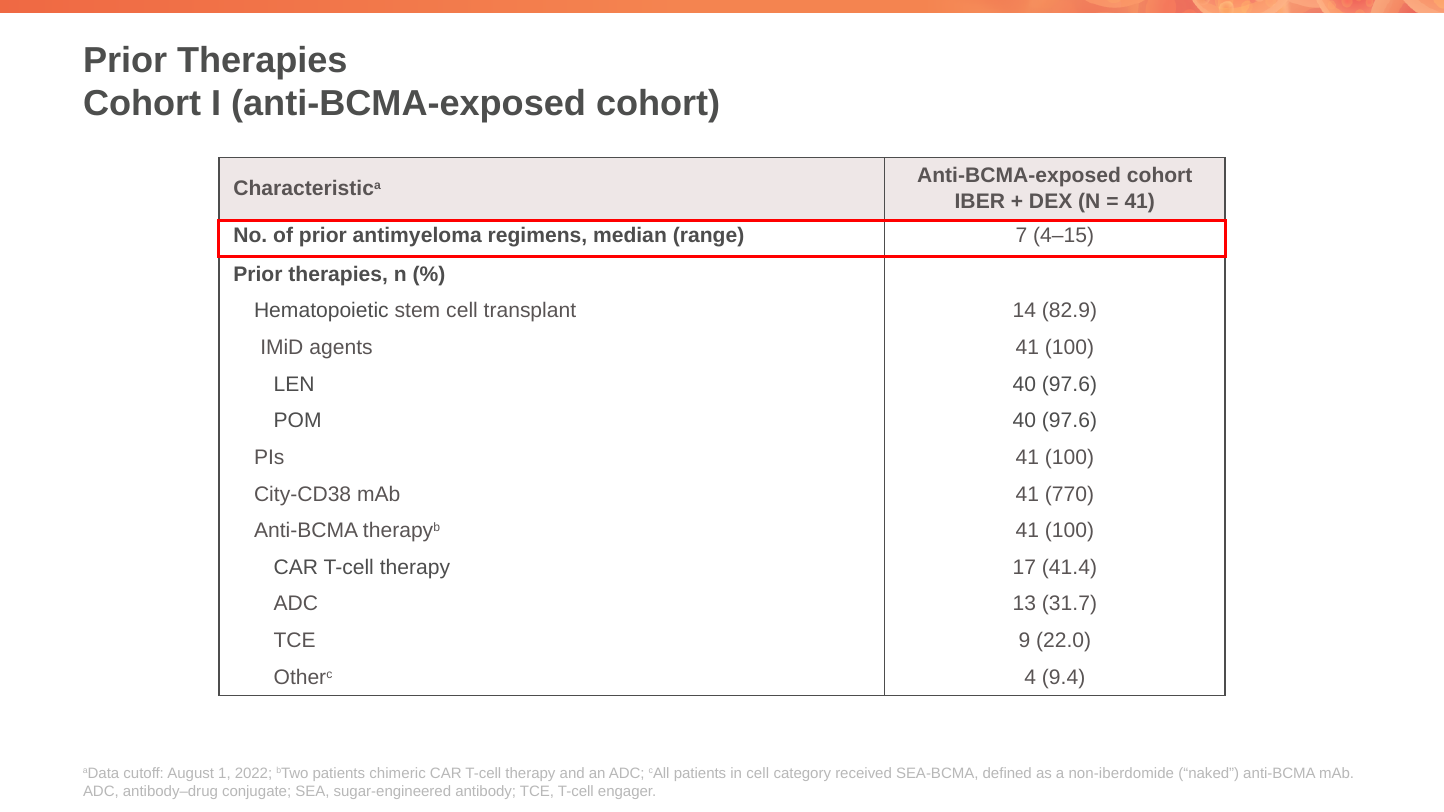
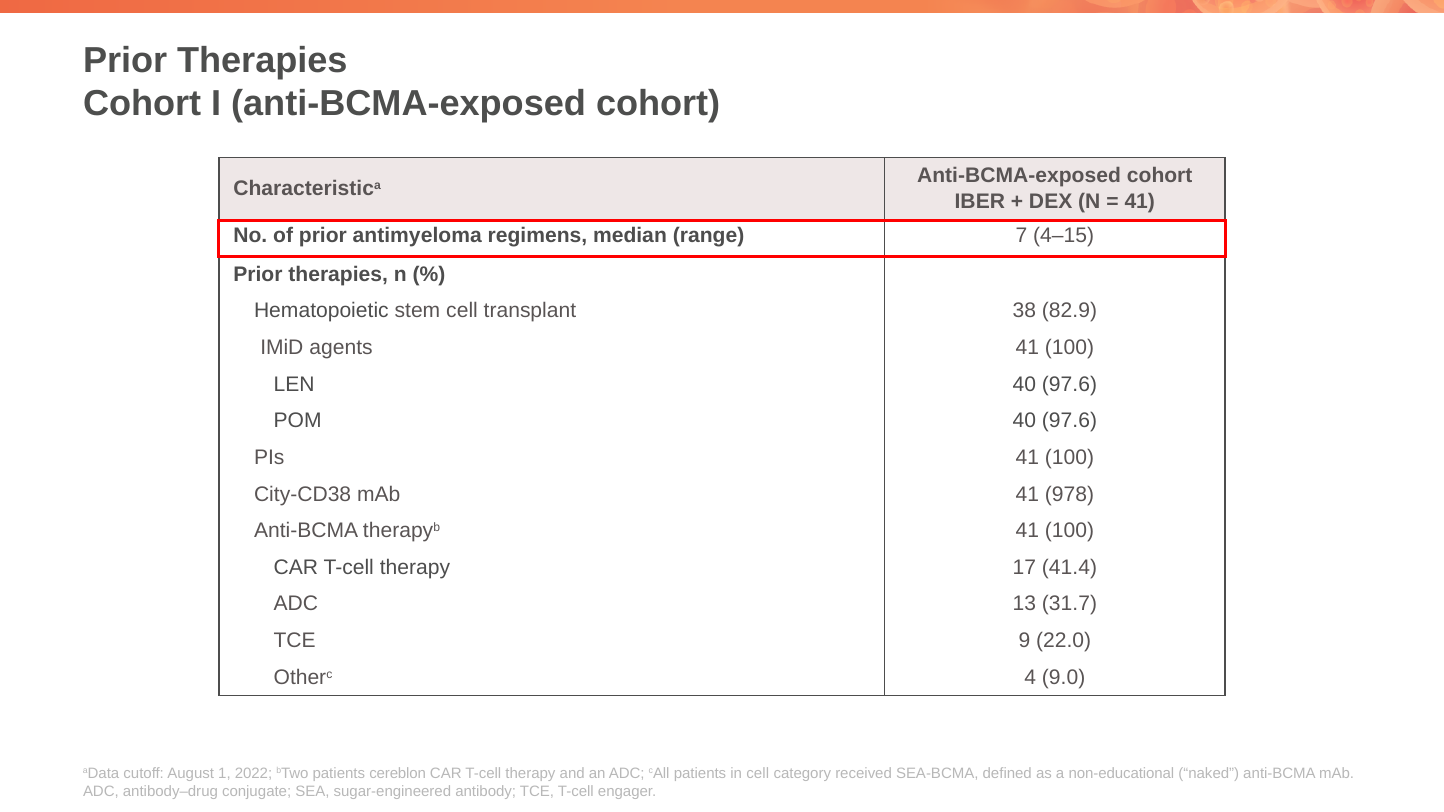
14: 14 -> 38
770: 770 -> 978
9.4: 9.4 -> 9.0
chimeric: chimeric -> cereblon
non-iberdomide: non-iberdomide -> non-educational
